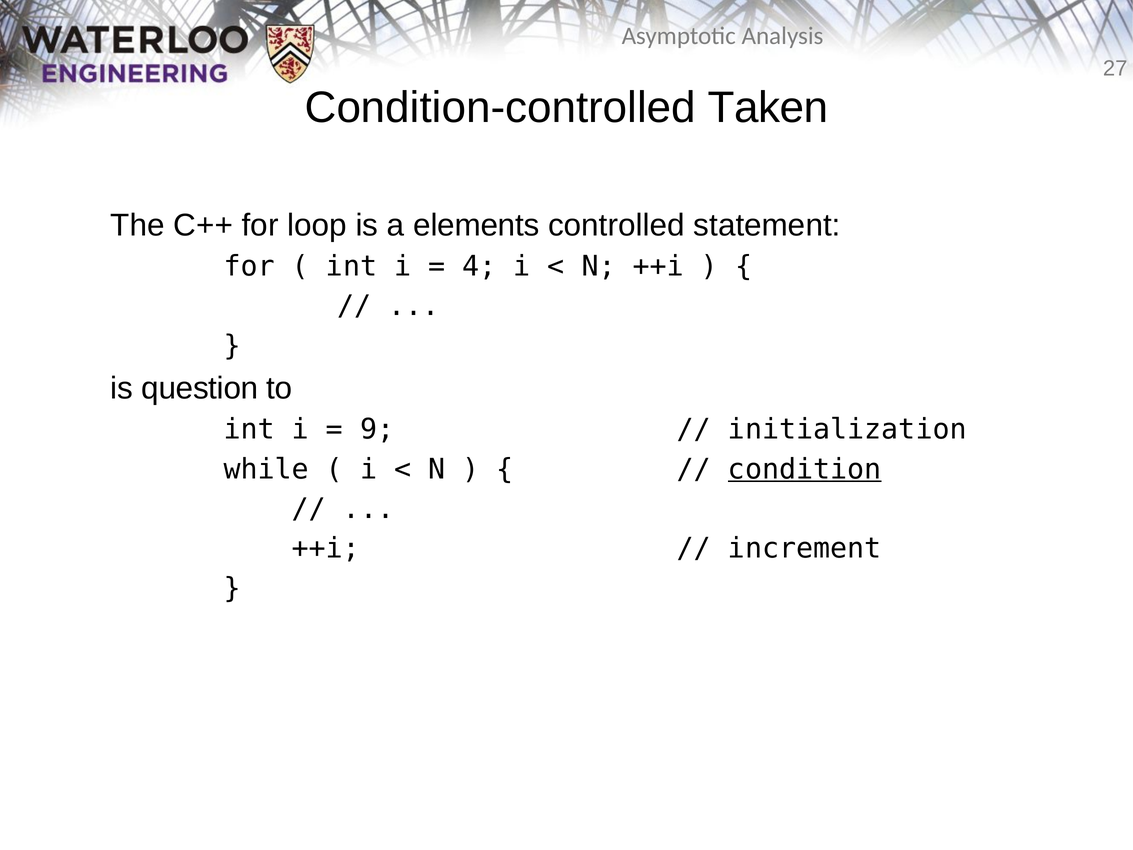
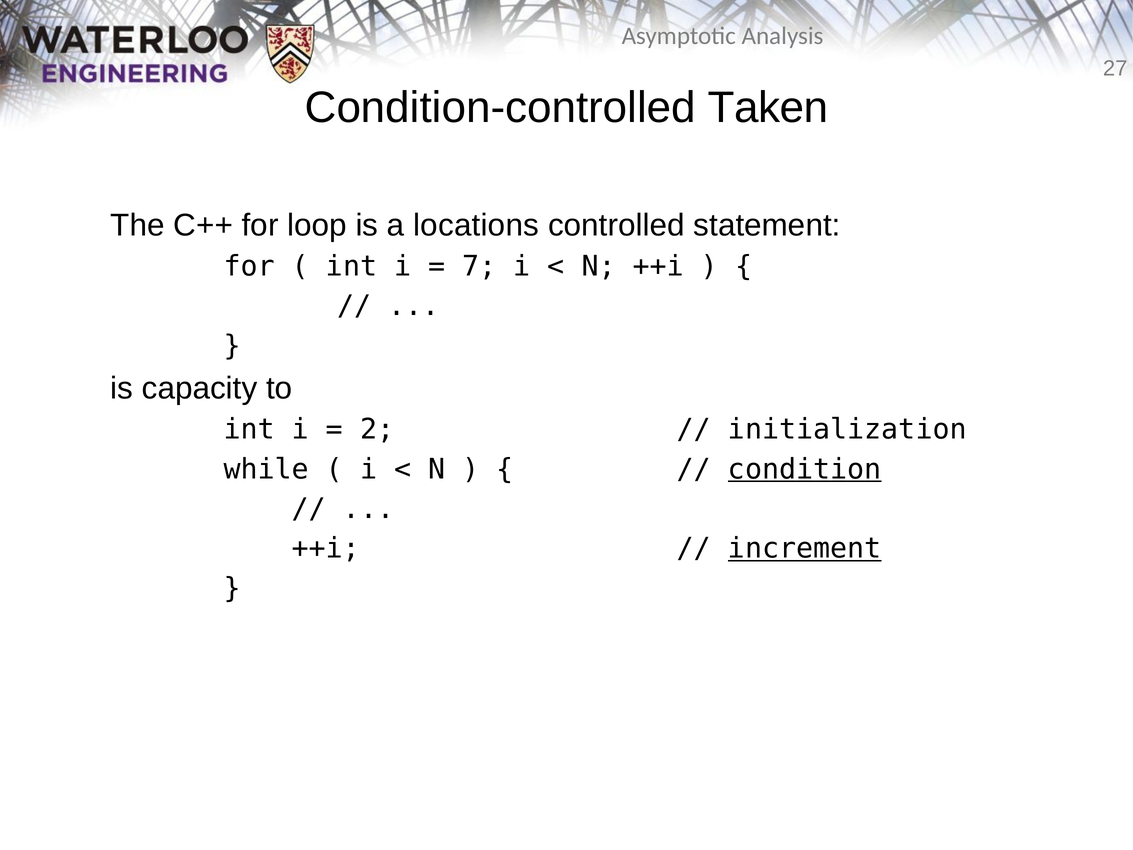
elements: elements -> locations
4: 4 -> 7
question: question -> capacity
9: 9 -> 2
increment underline: none -> present
